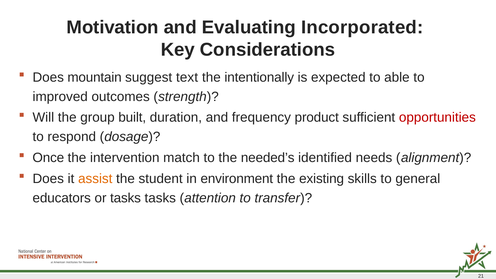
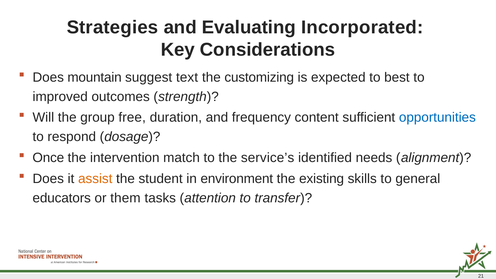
Motivation: Motivation -> Strategies
intentionally: intentionally -> customizing
able: able -> best
built: built -> free
product: product -> content
opportunities colour: red -> blue
needed’s: needed’s -> service’s
or tasks: tasks -> them
